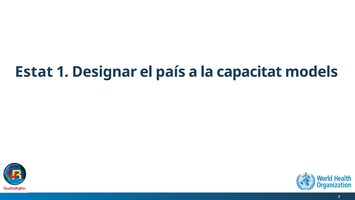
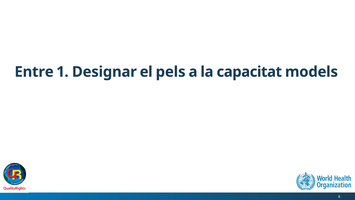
Estat: Estat -> Entre
país: país -> pels
